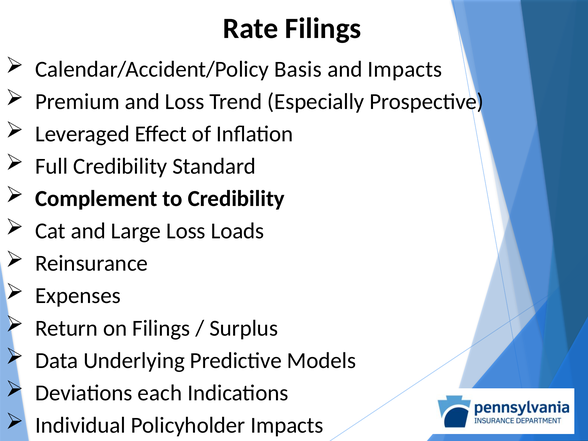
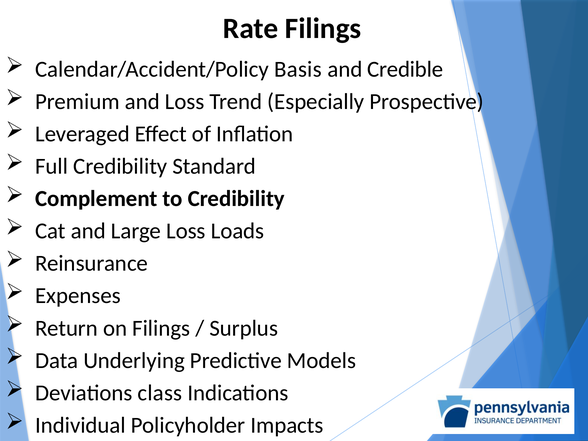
and Impacts: Impacts -> Credible
each: each -> class
